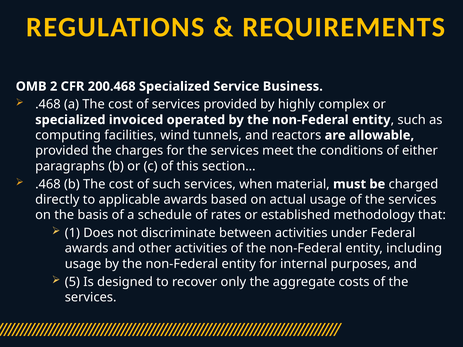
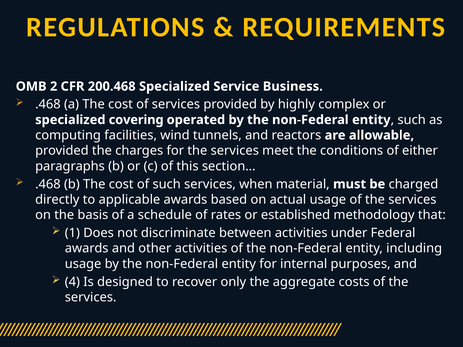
invoiced: invoiced -> covering
5: 5 -> 4
